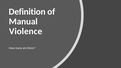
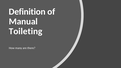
Violence: Violence -> Toileting
